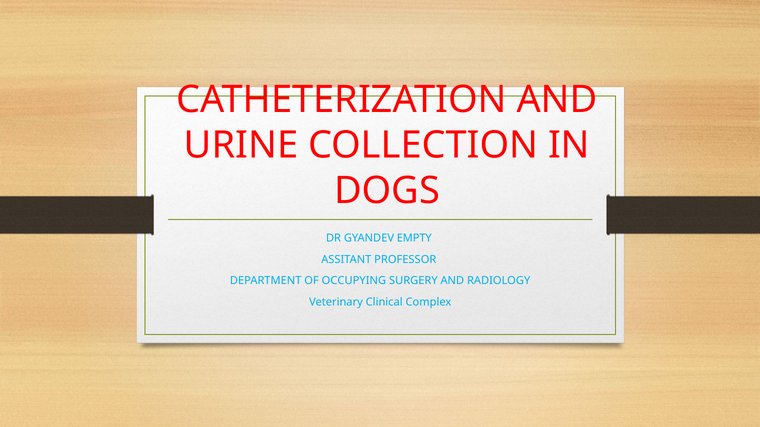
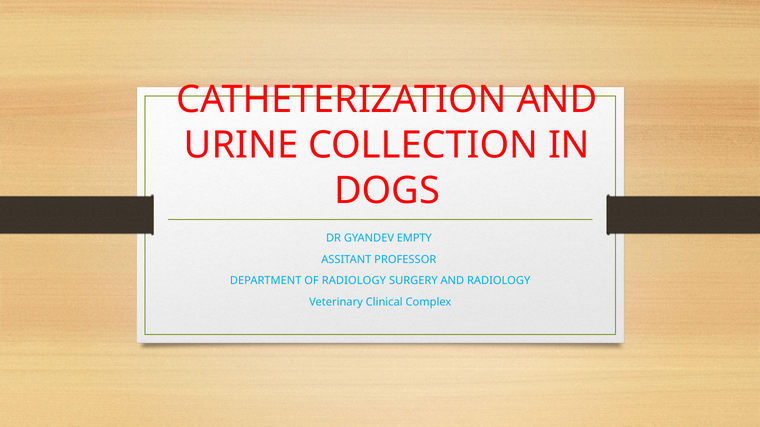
OF OCCUPYING: OCCUPYING -> RADIOLOGY
